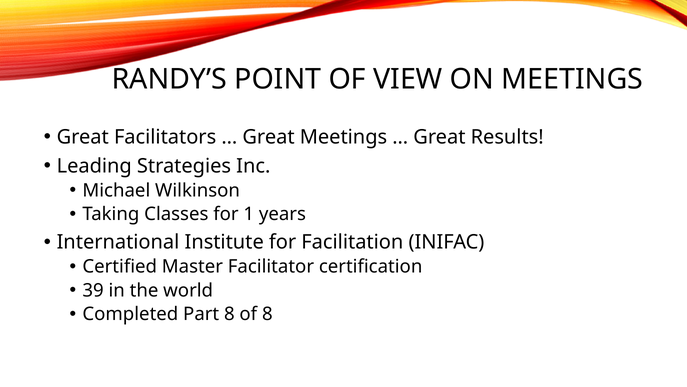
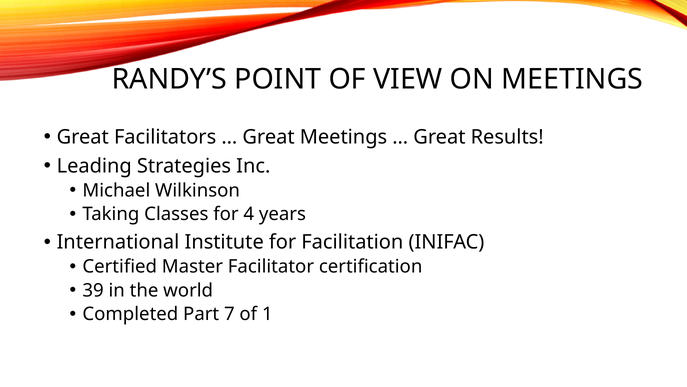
1: 1 -> 4
Part 8: 8 -> 7
of 8: 8 -> 1
